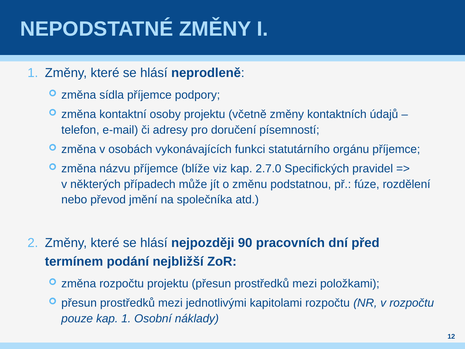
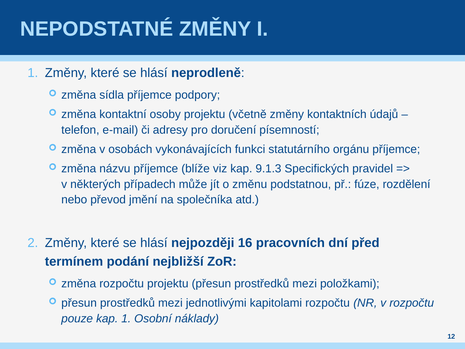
2.7.0: 2.7.0 -> 9.1.3
90: 90 -> 16
